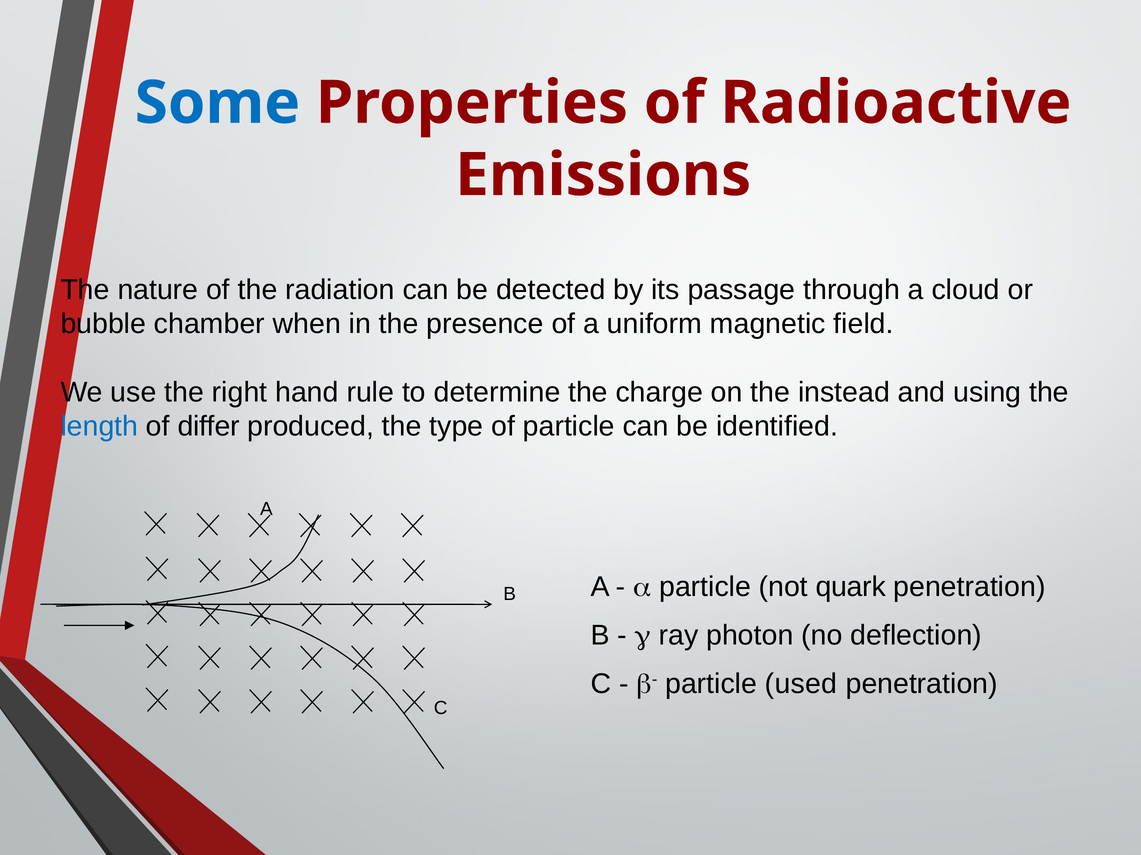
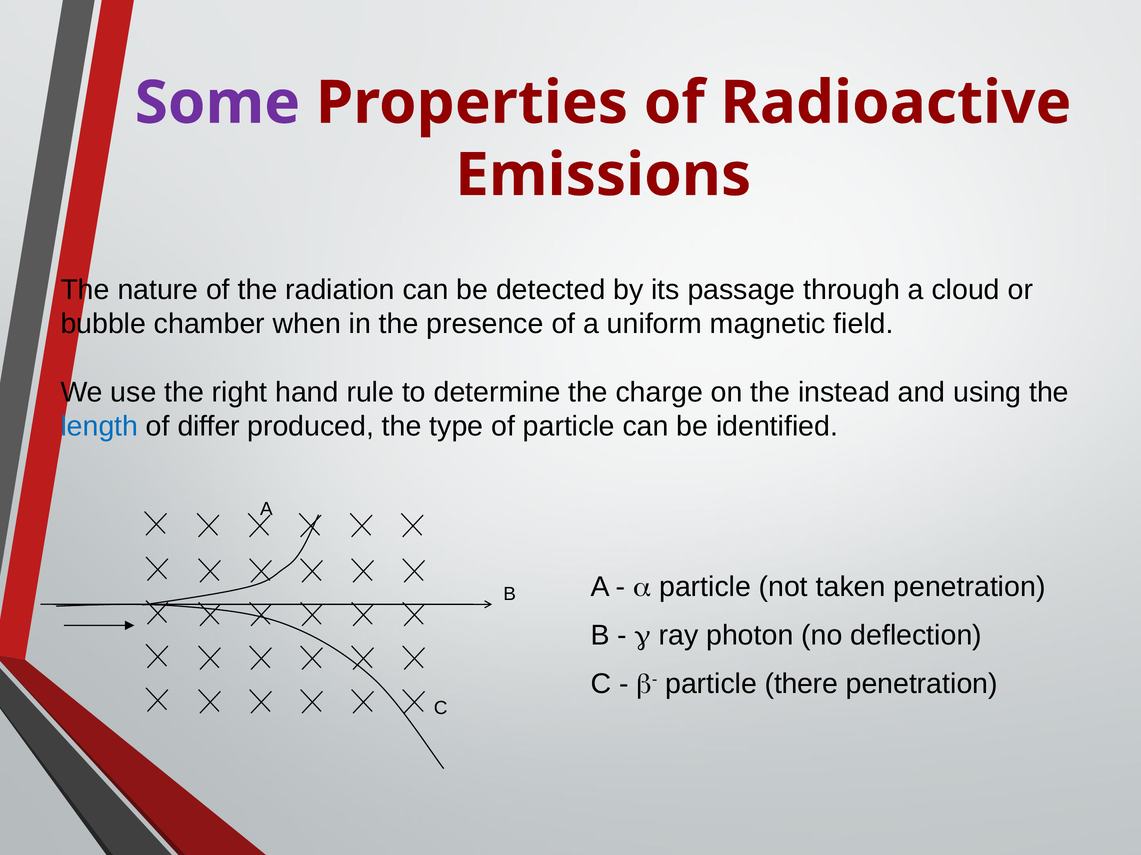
Some colour: blue -> purple
quark: quark -> taken
used: used -> there
